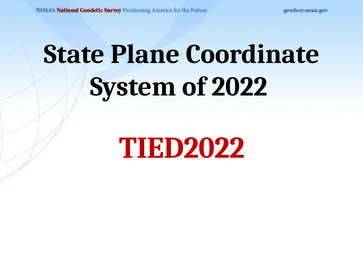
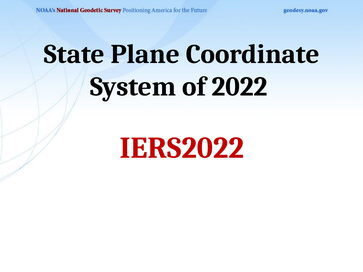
TIED2022: TIED2022 -> IERS2022
